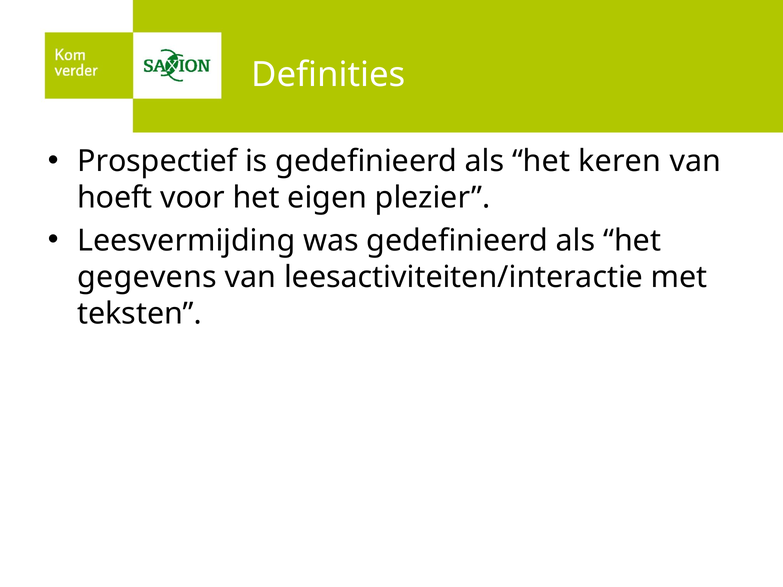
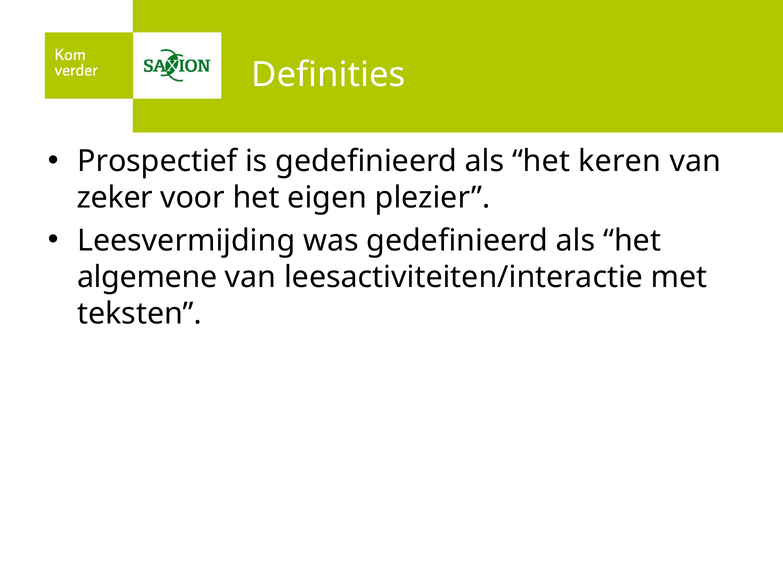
hoeft: hoeft -> zeker
gegevens: gegevens -> algemene
